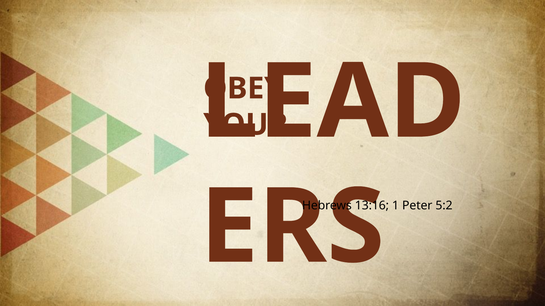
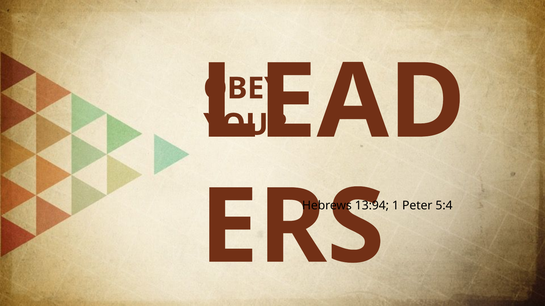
13:16: 13:16 -> 13:94
5:2: 5:2 -> 5:4
